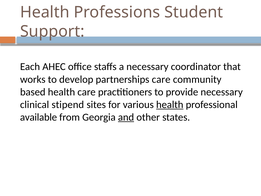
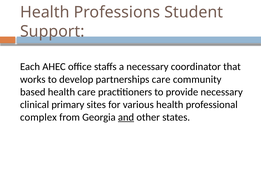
stipend: stipend -> primary
health at (170, 104) underline: present -> none
available: available -> complex
